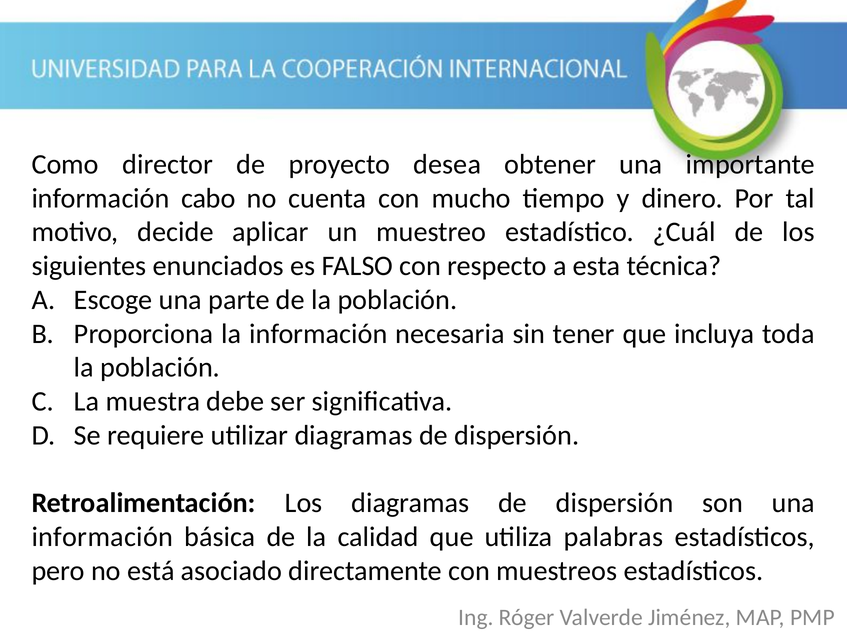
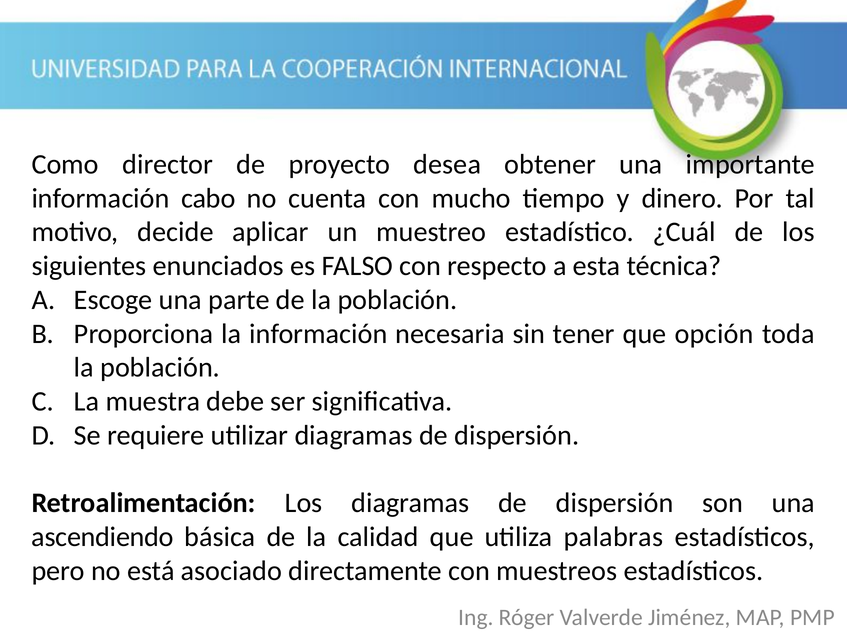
incluya: incluya -> opción
información at (102, 537): información -> ascendiendo
